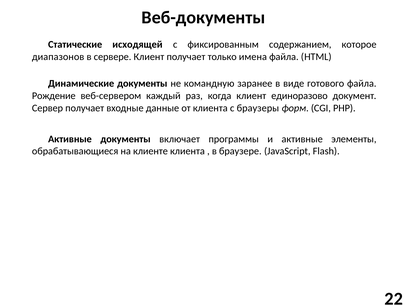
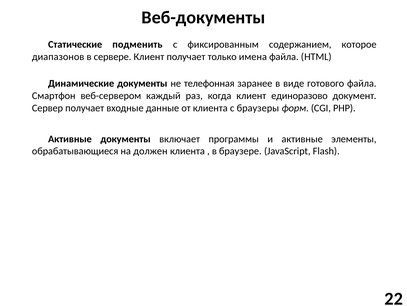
исходящей: исходящей -> подменить
командную: командную -> телефонная
Рождение: Рождение -> Смартфон
клиенте: клиенте -> должен
